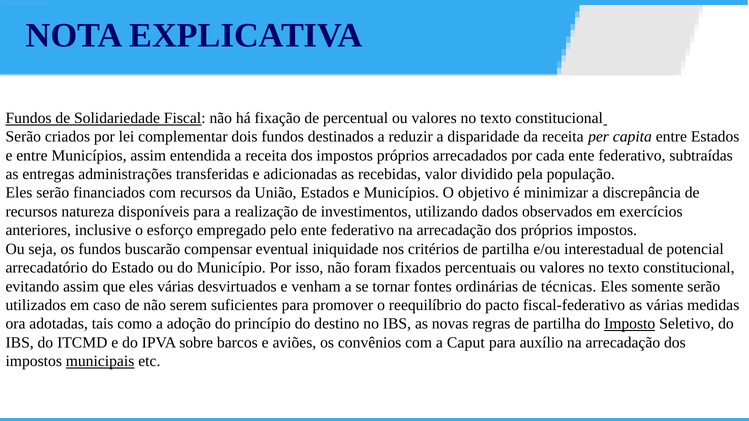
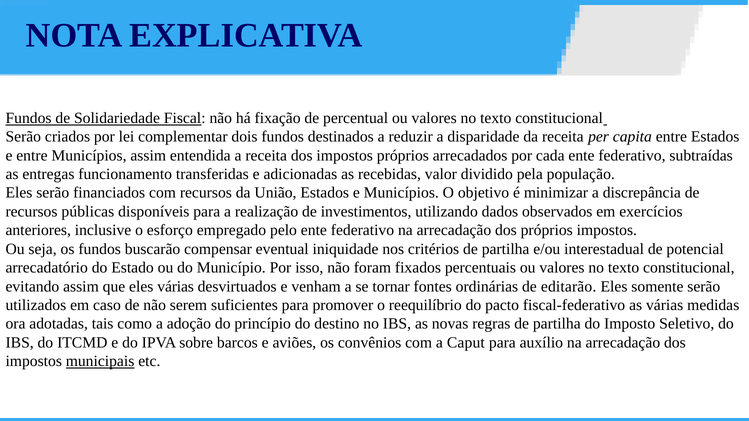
administrações: administrações -> funcionamento
natureza: natureza -> públicas
técnicas: técnicas -> editarão
Imposto underline: present -> none
